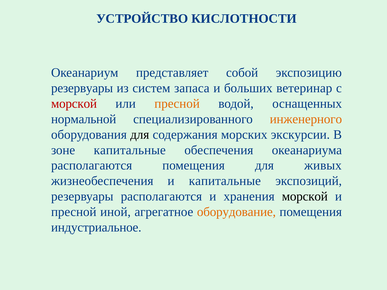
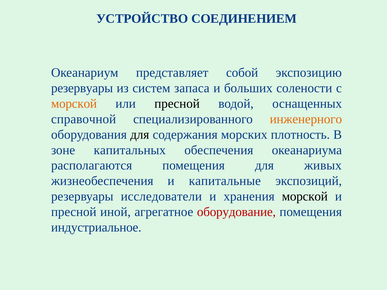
КИСЛОТНОСТИ: КИСЛОТНОСТИ -> СОЕДИНЕНИЕМ
ветеринар: ветеринар -> солености
морской at (74, 104) colour: red -> orange
пресной at (177, 104) colour: orange -> black
нормальной: нормальной -> справочной
экскурсии: экскурсии -> плотность
зоне капитальные: капитальные -> капитальных
резервуары располагаются: располагаются -> исследователи
оборудование colour: orange -> red
